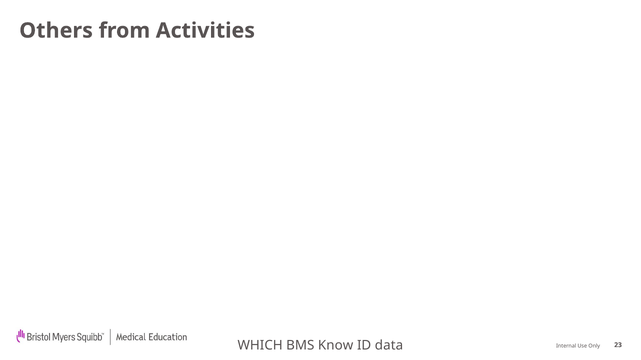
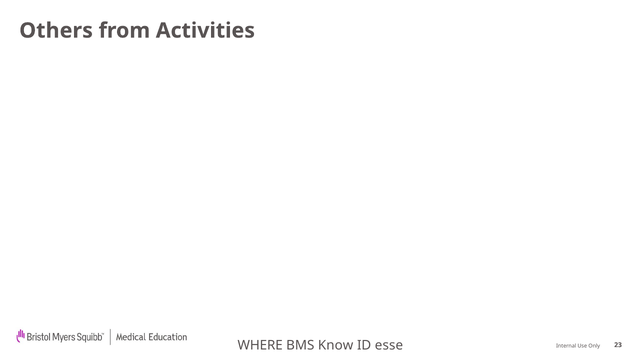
WHICH: WHICH -> WHERE
data: data -> esse
